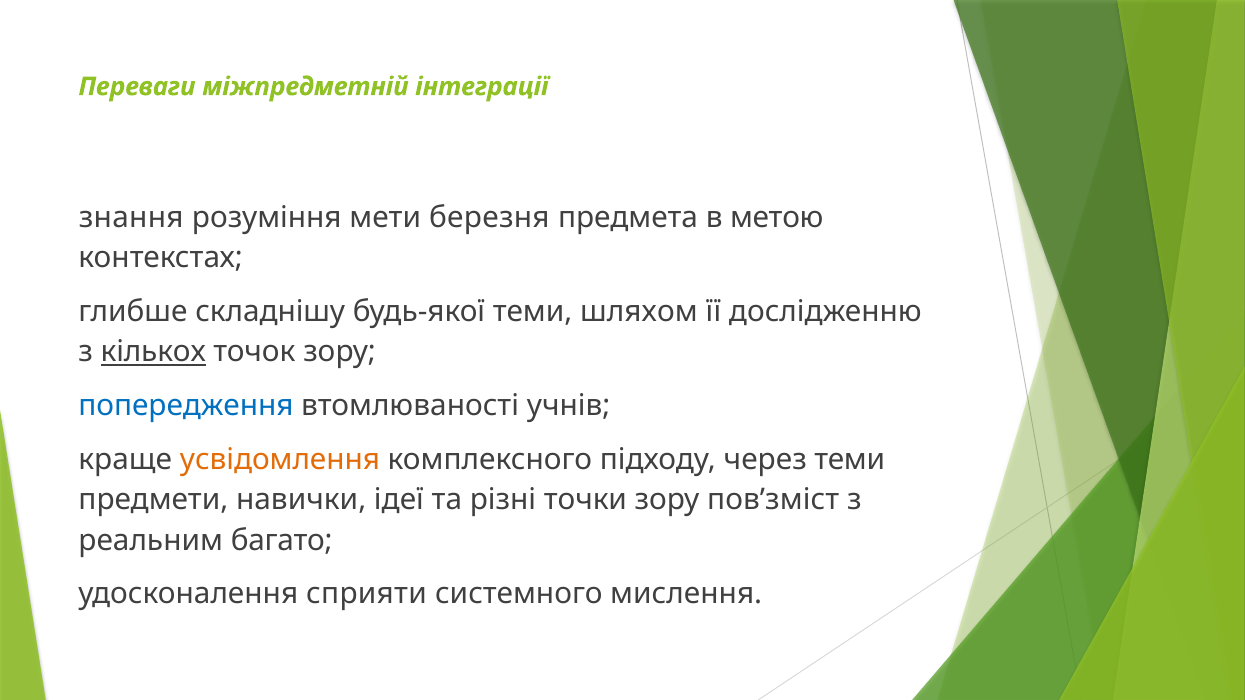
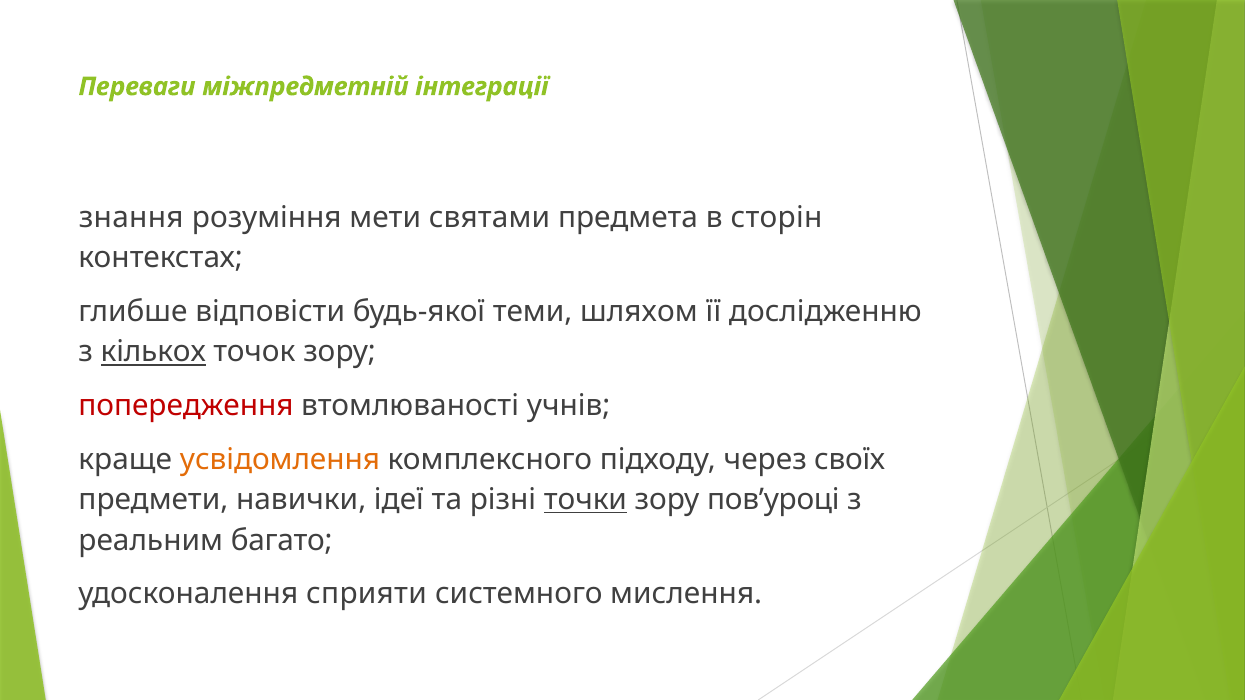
березня: березня -> святами
метою: метою -> сторін
складнішу: складнішу -> відповісти
попередження colour: blue -> red
через теми: теми -> своїх
точки underline: none -> present
пов’зміст: пов’зміст -> пов’уроці
